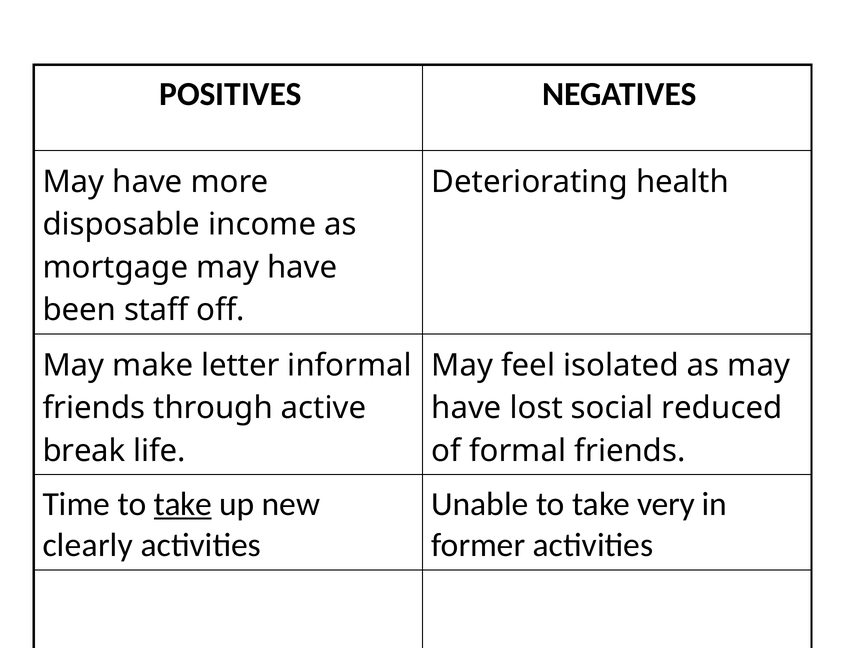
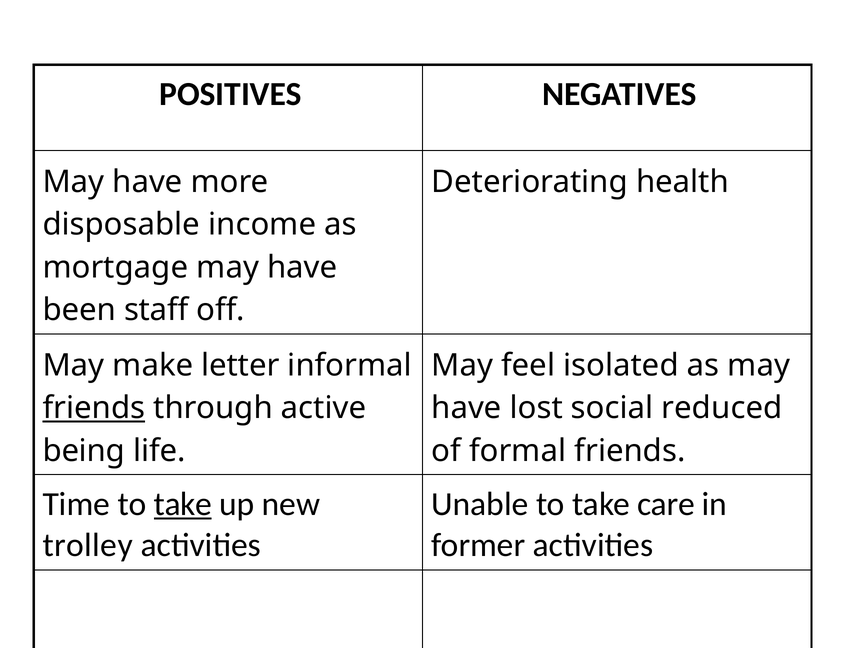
friends at (94, 408) underline: none -> present
break: break -> being
very: very -> care
clearly: clearly -> trolley
